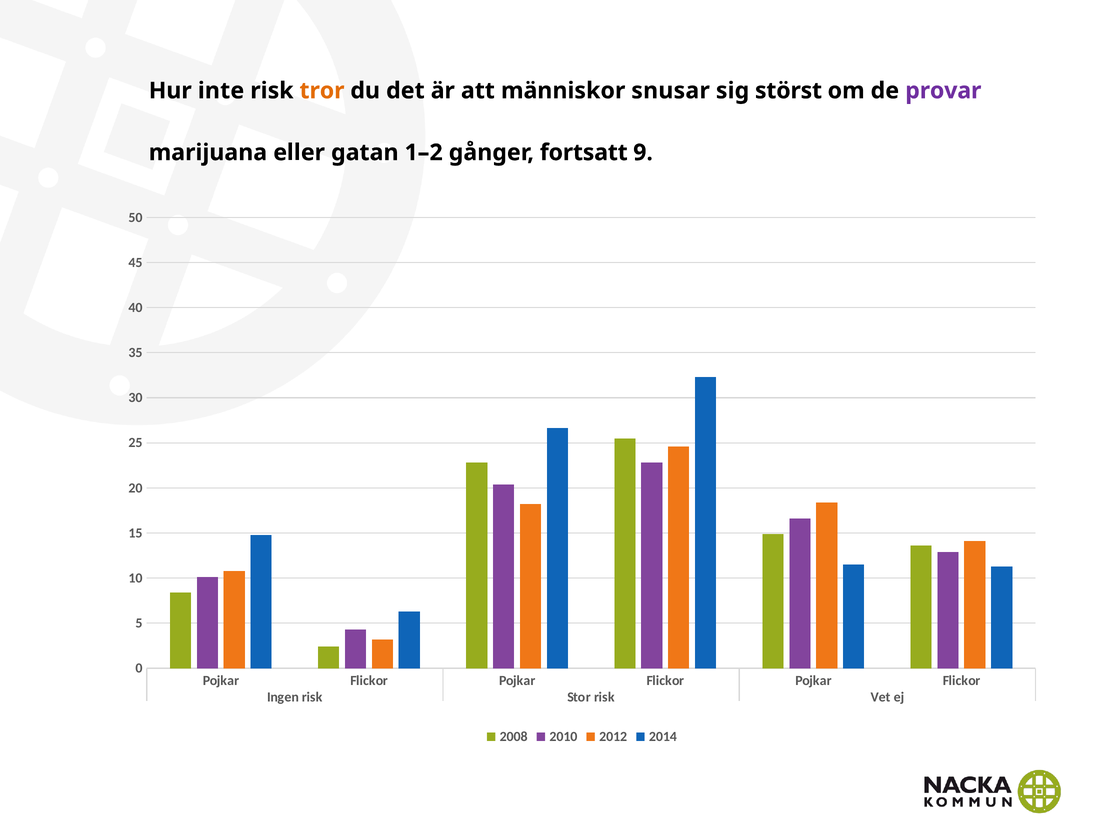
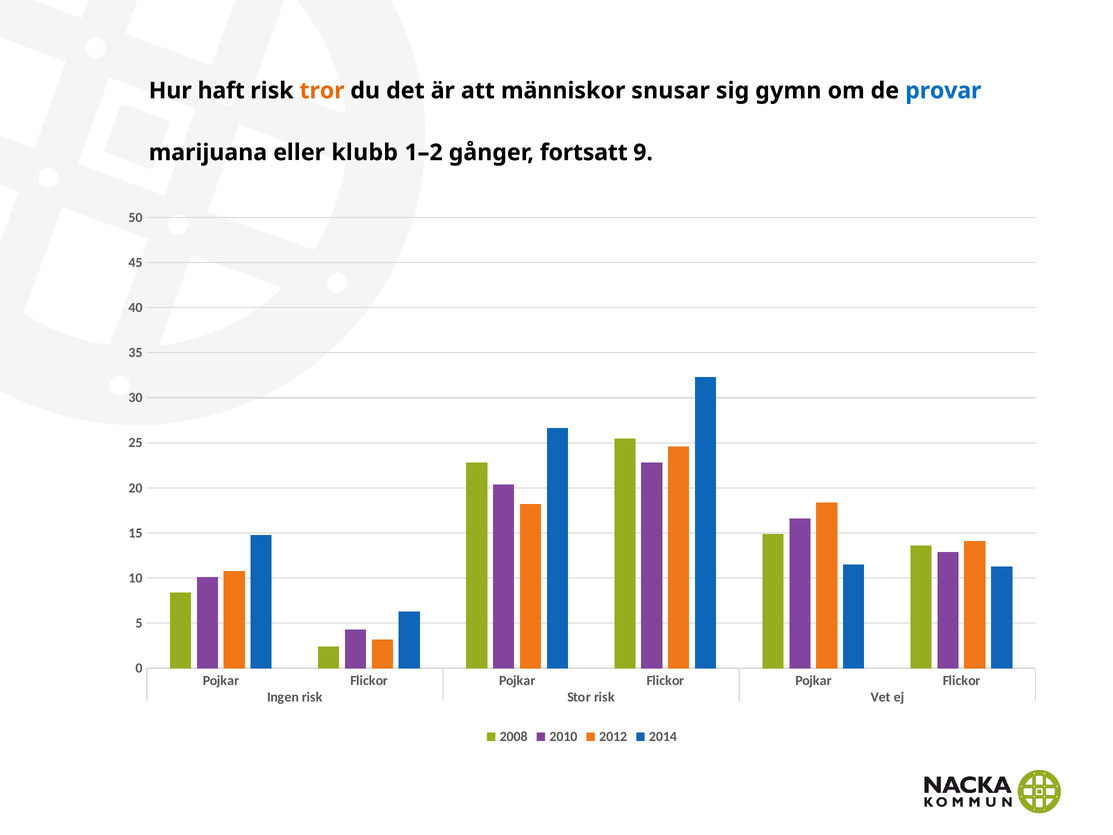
inte: inte -> haft
störst: störst -> gymn
provar colour: purple -> blue
gatan: gatan -> klubb
